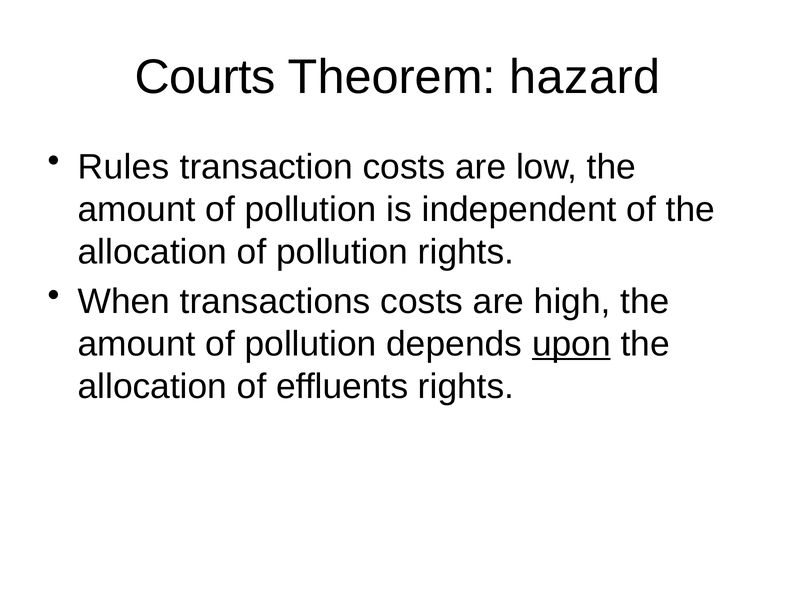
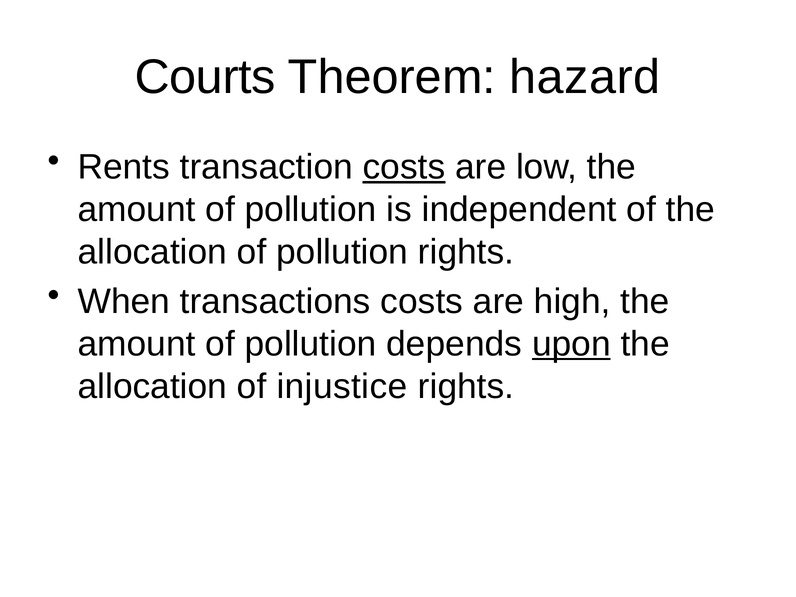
Rules: Rules -> Rents
costs at (404, 167) underline: none -> present
effluents: effluents -> injustice
